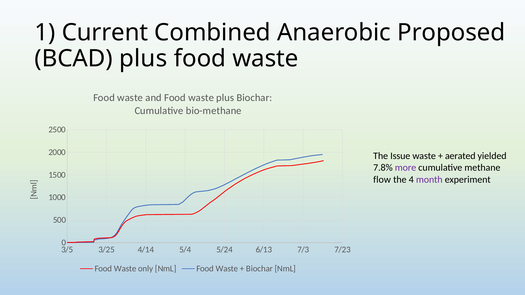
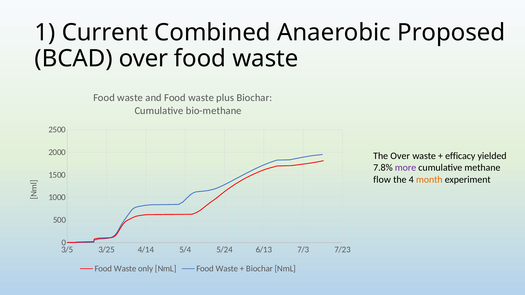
BCAD plus: plus -> over
The Issue: Issue -> Over
aerated: aerated -> efficacy
month colour: purple -> orange
